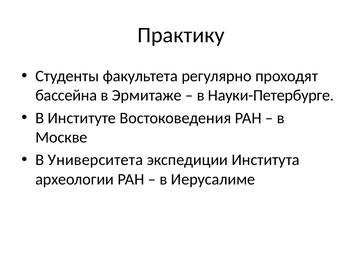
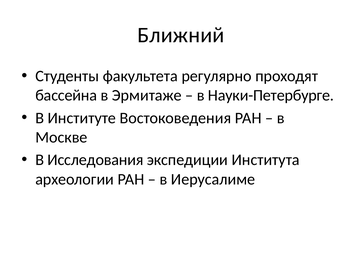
Практику: Практику -> Ближний
Университета: Университета -> Исследования
